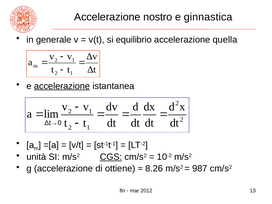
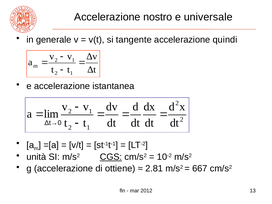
ginnastica: ginnastica -> universale
equilibrio: equilibrio -> tangente
quella: quella -> quindi
accelerazione at (62, 86) underline: present -> none
8.26: 8.26 -> 2.81
987: 987 -> 667
